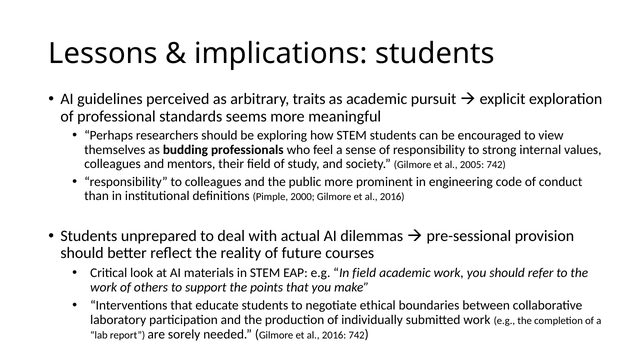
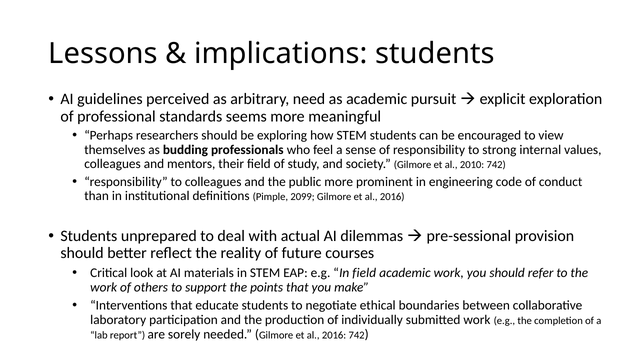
traits: traits -> need
2005: 2005 -> 2010
2000: 2000 -> 2099
